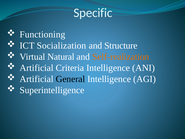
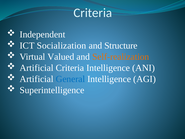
Specific at (93, 13): Specific -> Criteria
Functioning: Functioning -> Independent
Natural: Natural -> Valued
General colour: black -> blue
